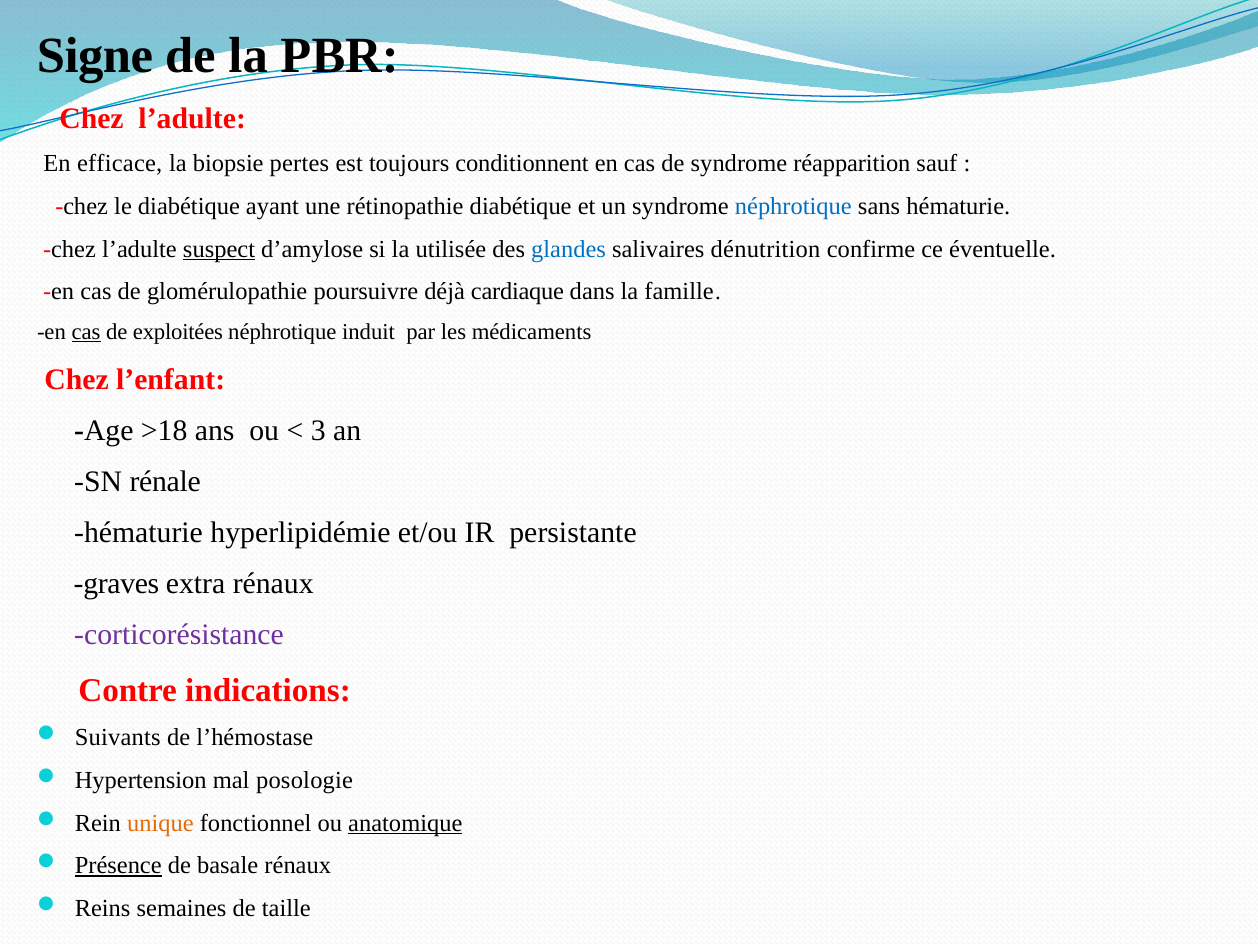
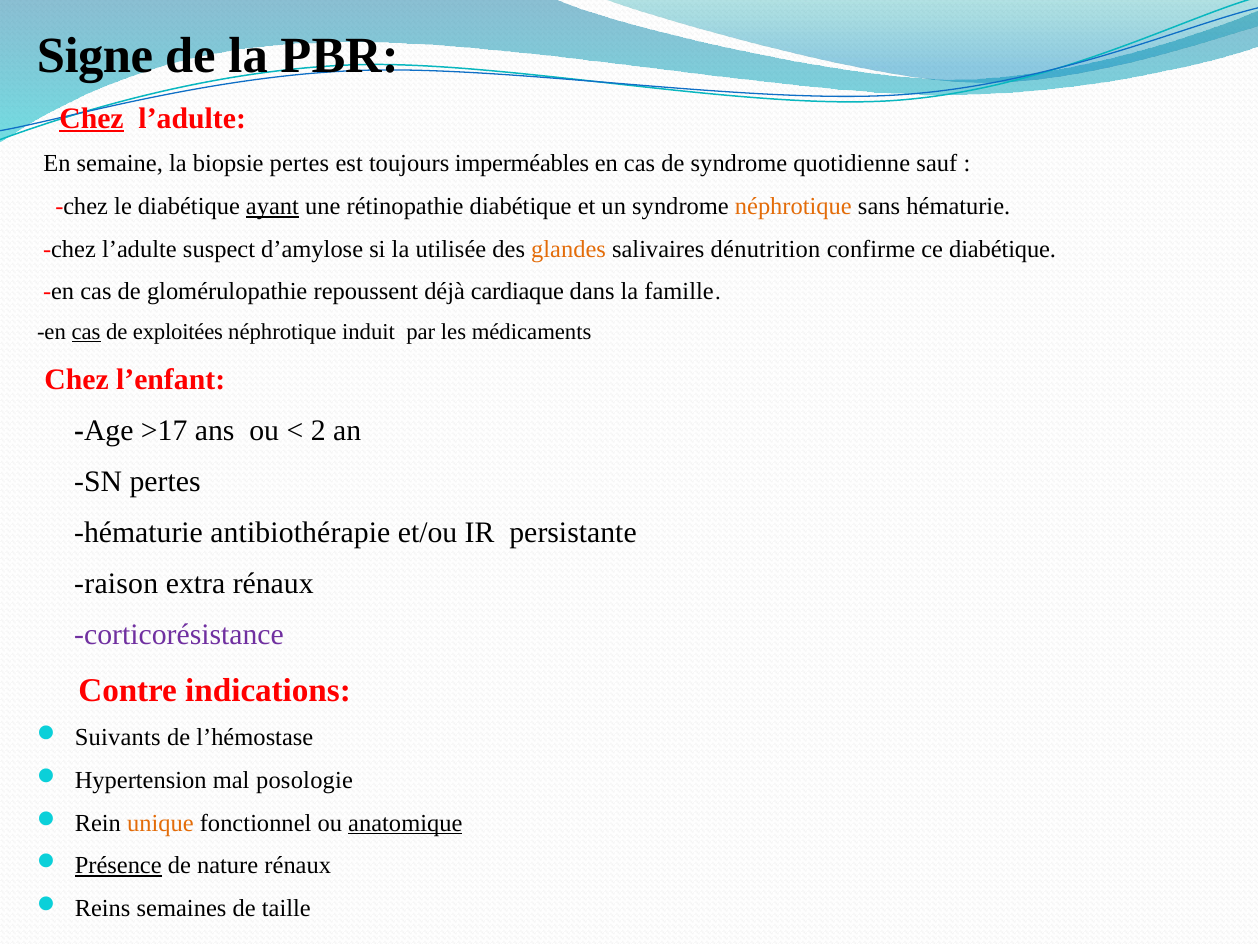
Chez at (91, 118) underline: none -> present
efficace: efficace -> semaine
conditionnent: conditionnent -> imperméables
réapparition: réapparition -> quotidienne
ayant underline: none -> present
néphrotique at (793, 206) colour: blue -> orange
suspect underline: present -> none
glandes colour: blue -> orange
ce éventuelle: éventuelle -> diabétique
poursuivre: poursuivre -> repoussent
˃18: ˃18 -> ˃17
3: 3 -> 2
SN rénale: rénale -> pertes
hyperlipidémie: hyperlipidémie -> antibiothérapie
graves: graves -> raison
basale: basale -> nature
